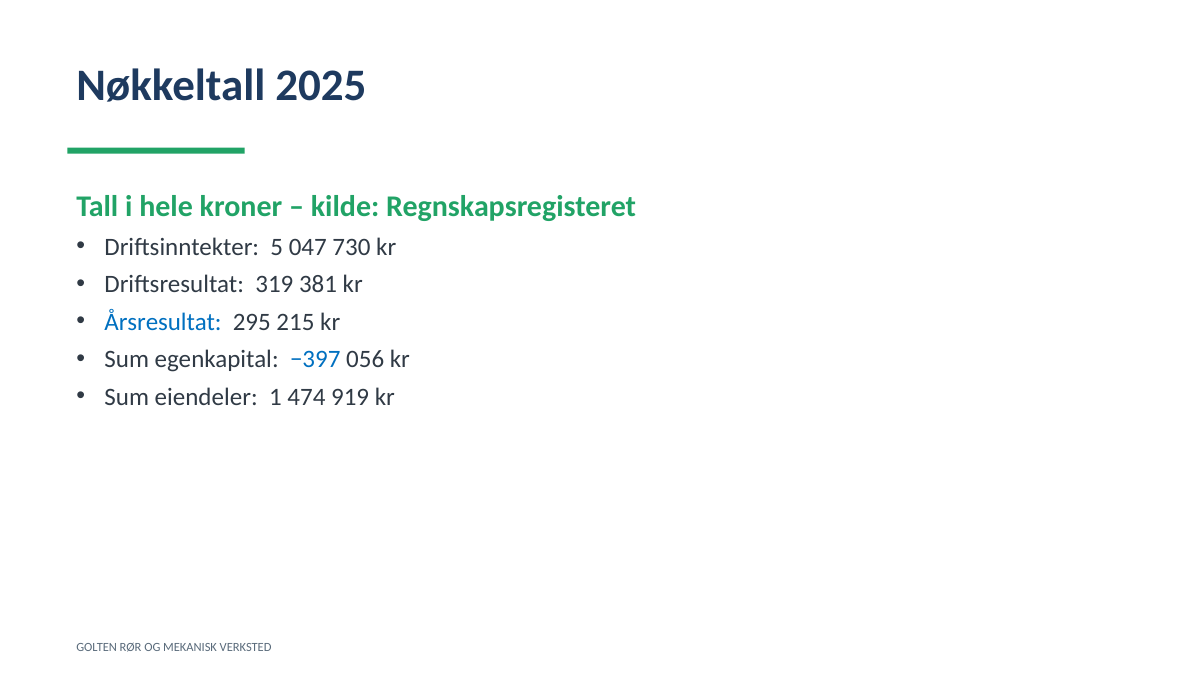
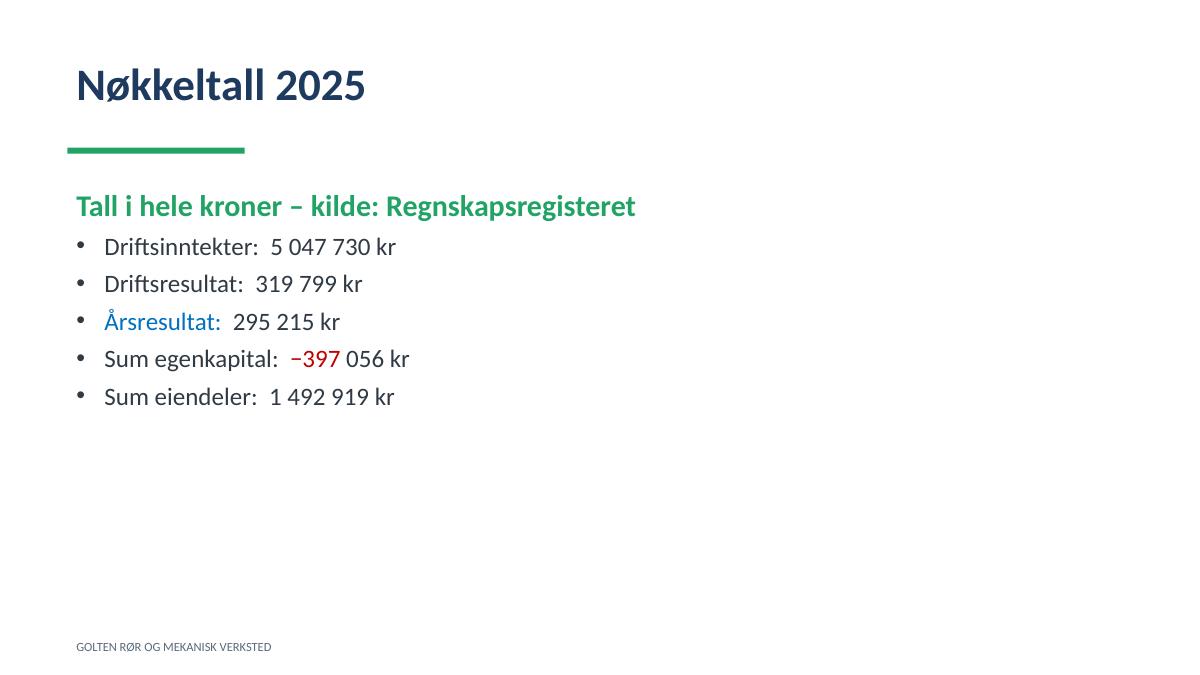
381: 381 -> 799
−397 colour: blue -> red
474: 474 -> 492
